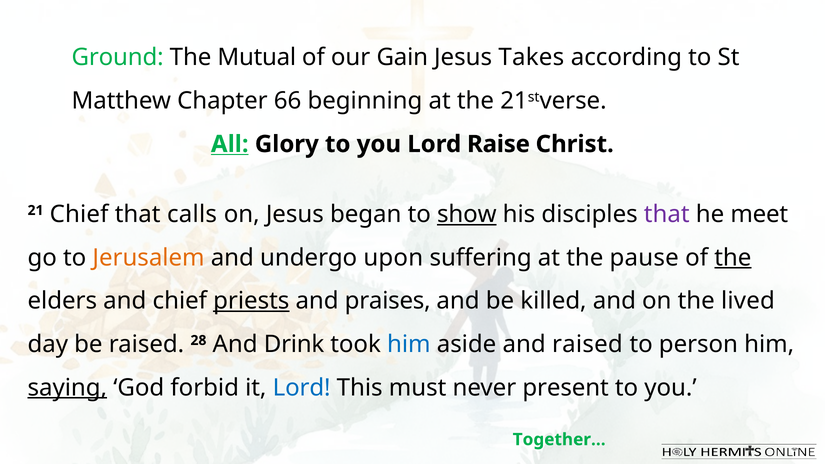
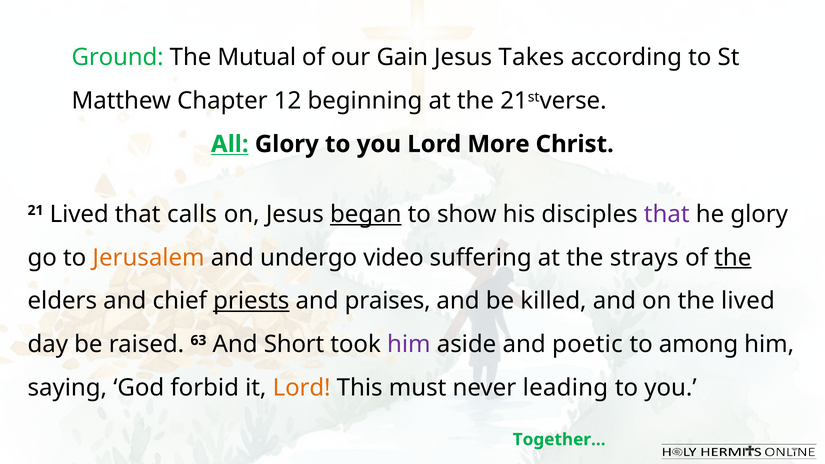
66: 66 -> 12
Raise: Raise -> More
21 Chief: Chief -> Lived
began underline: none -> present
show underline: present -> none
he meet: meet -> glory
upon: upon -> video
pause: pause -> strays
28: 28 -> 63
Drink: Drink -> Short
him at (409, 344) colour: blue -> purple
and raised: raised -> poetic
person: person -> among
saying underline: present -> none
Lord at (302, 388) colour: blue -> orange
present: present -> leading
